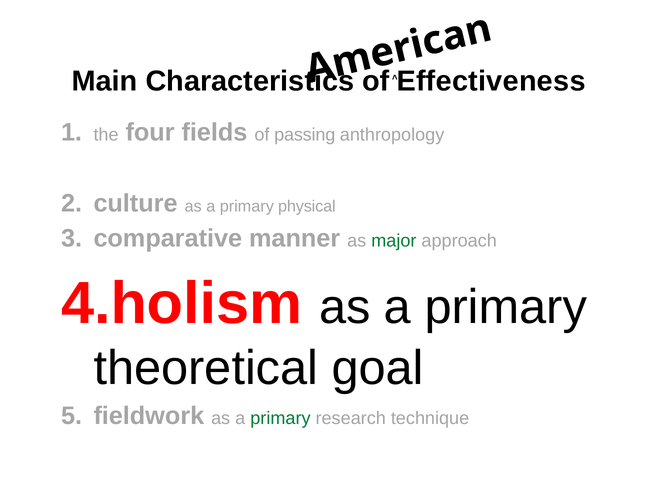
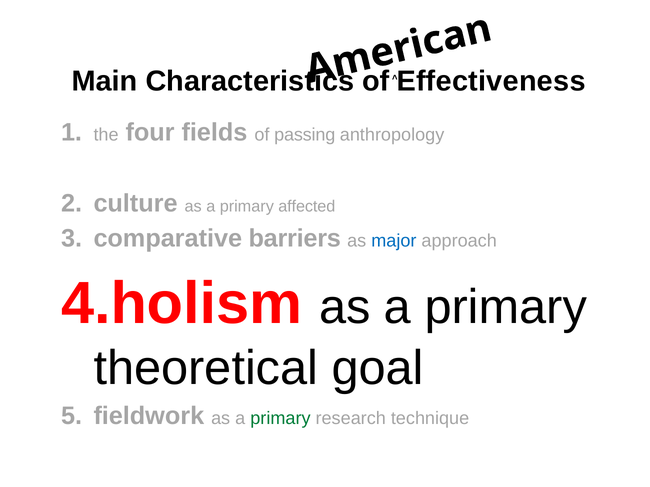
physical: physical -> affected
manner: manner -> barriers
major colour: green -> blue
